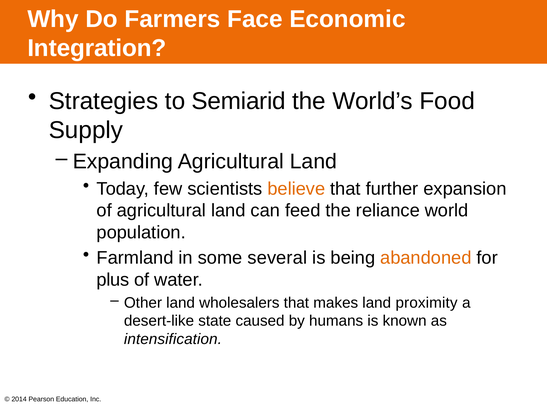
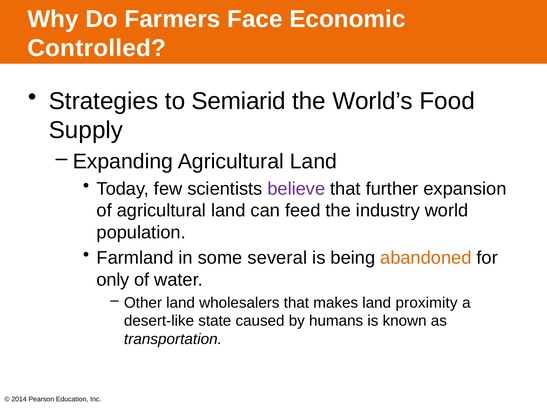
Integration: Integration -> Controlled
believe colour: orange -> purple
reliance: reliance -> industry
plus: plus -> only
intensification: intensification -> transportation
